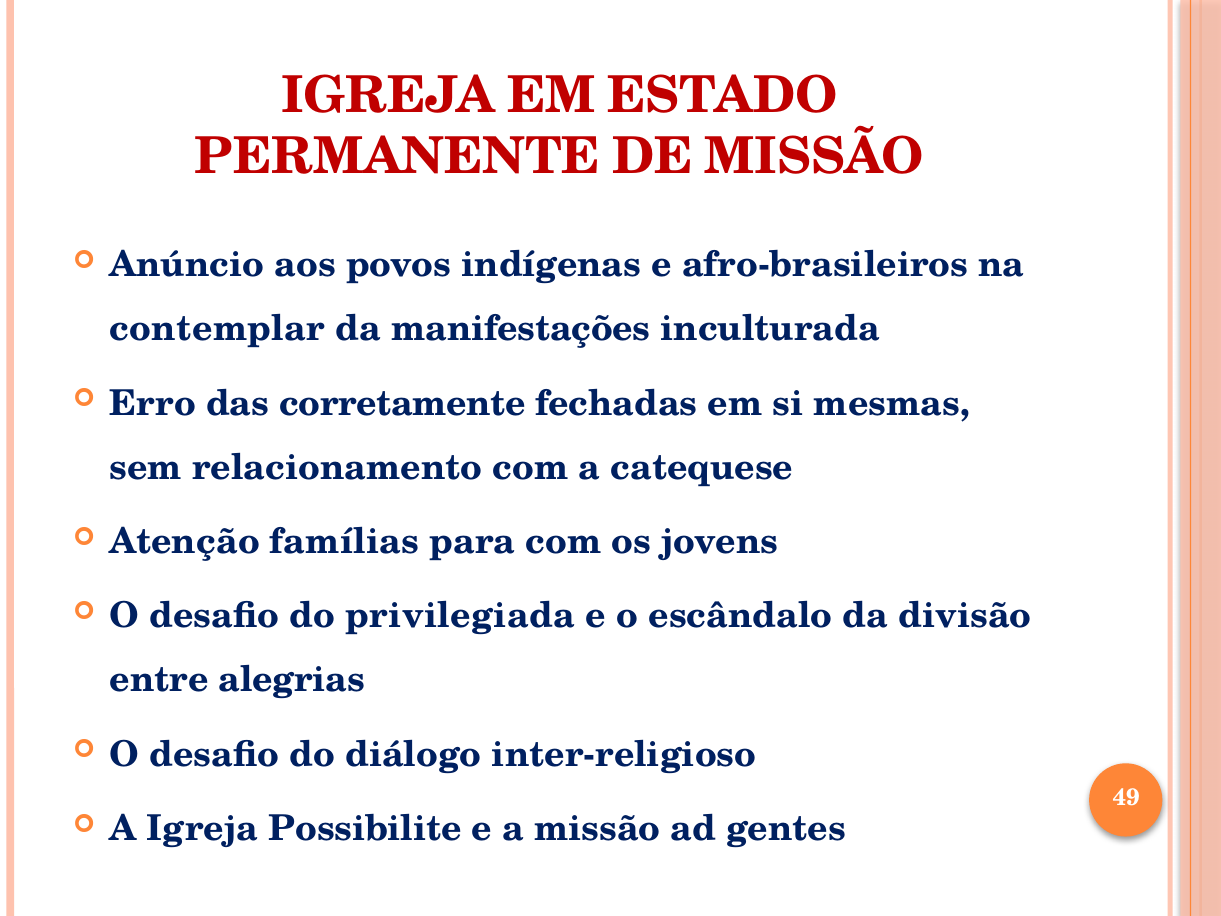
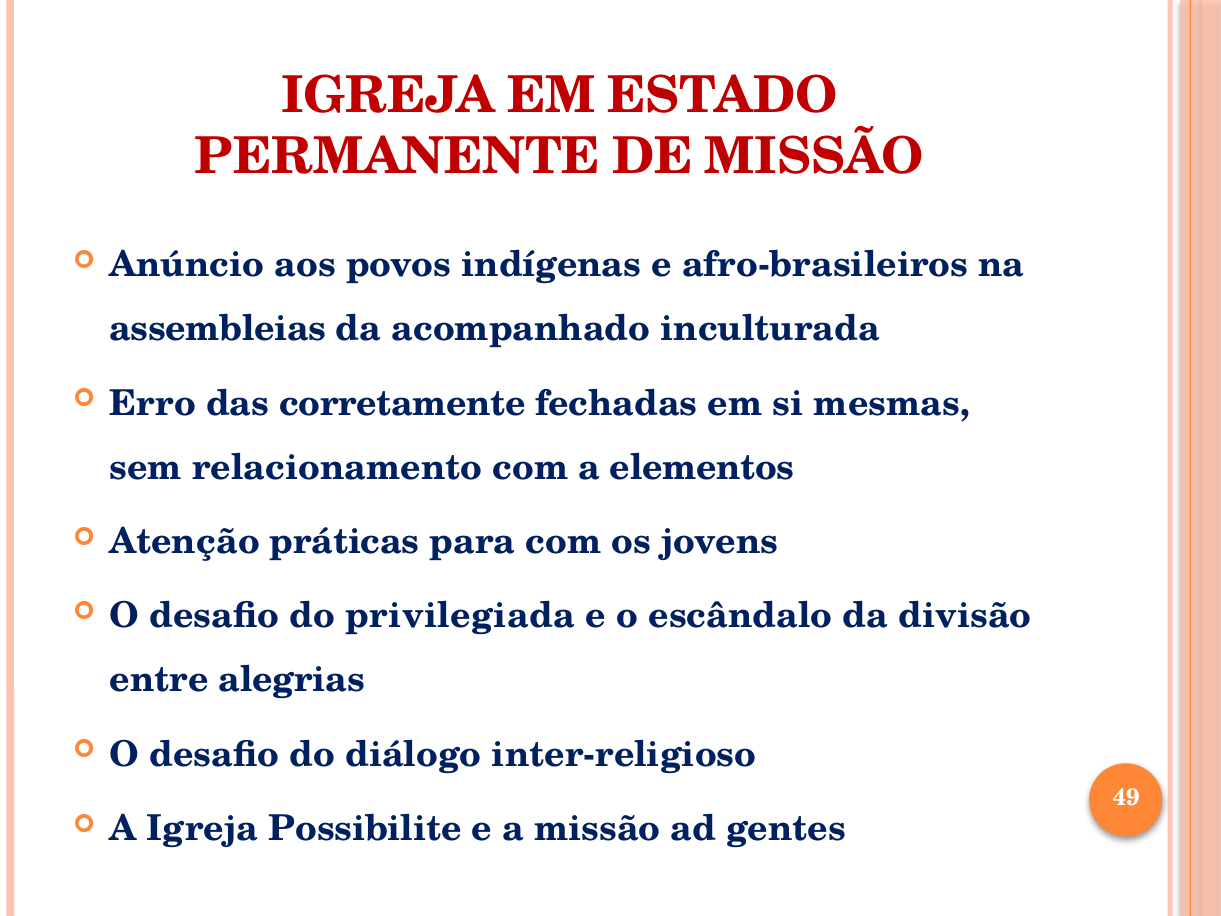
contemplar: contemplar -> assembleias
manifestações: manifestações -> acompanhado
catequese: catequese -> elementos
famílias: famílias -> práticas
